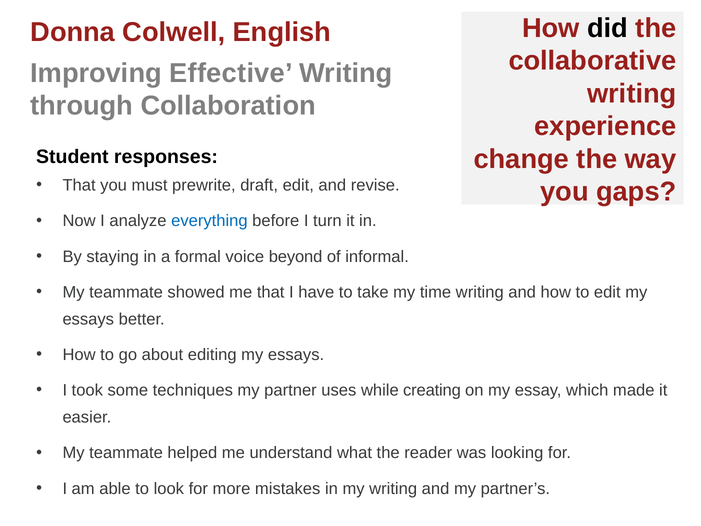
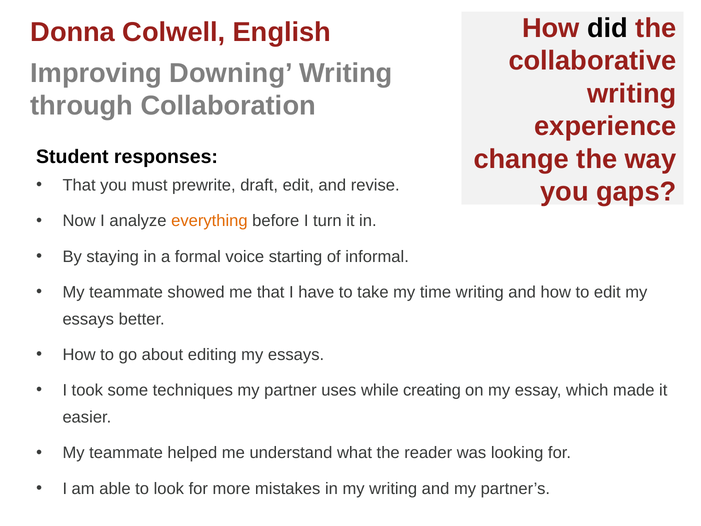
Effective: Effective -> Downing
everything colour: blue -> orange
beyond: beyond -> starting
